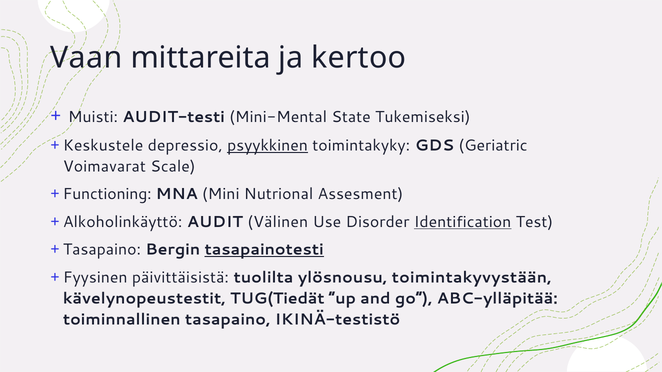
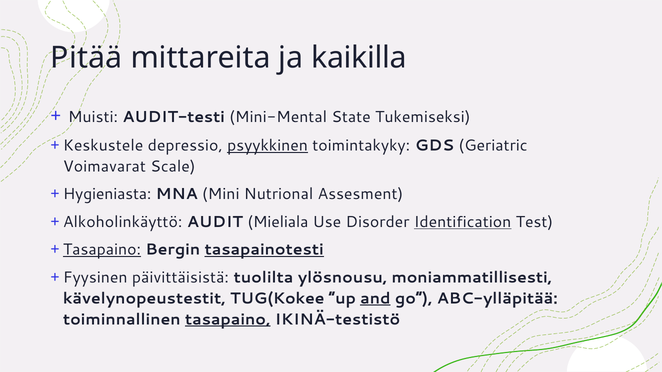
Vaan: Vaan -> Pitää
kertoo: kertoo -> kaikilla
Functioning: Functioning -> Hygieniasta
Välinen: Välinen -> Mieliala
Tasapaino at (102, 250) underline: none -> present
toimintakyvystään: toimintakyvystään -> moniammatillisesti
TUG(Tiedät: TUG(Tiedät -> TUG(Kokee
and underline: none -> present
tasapaino at (228, 320) underline: none -> present
